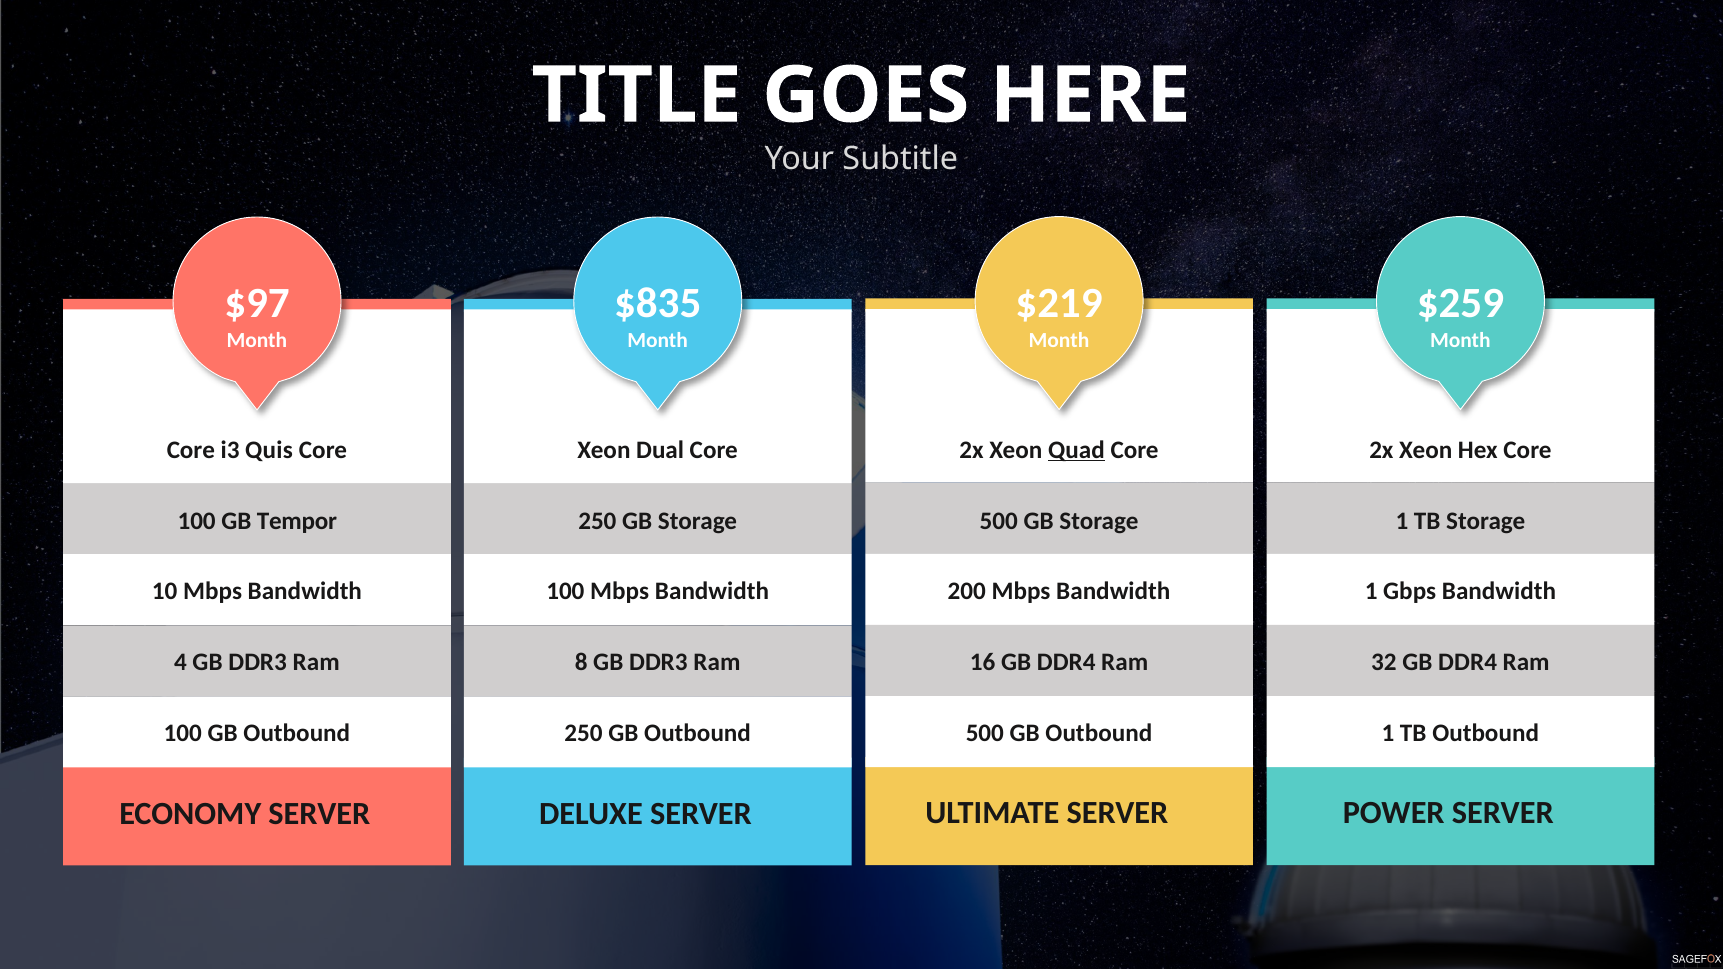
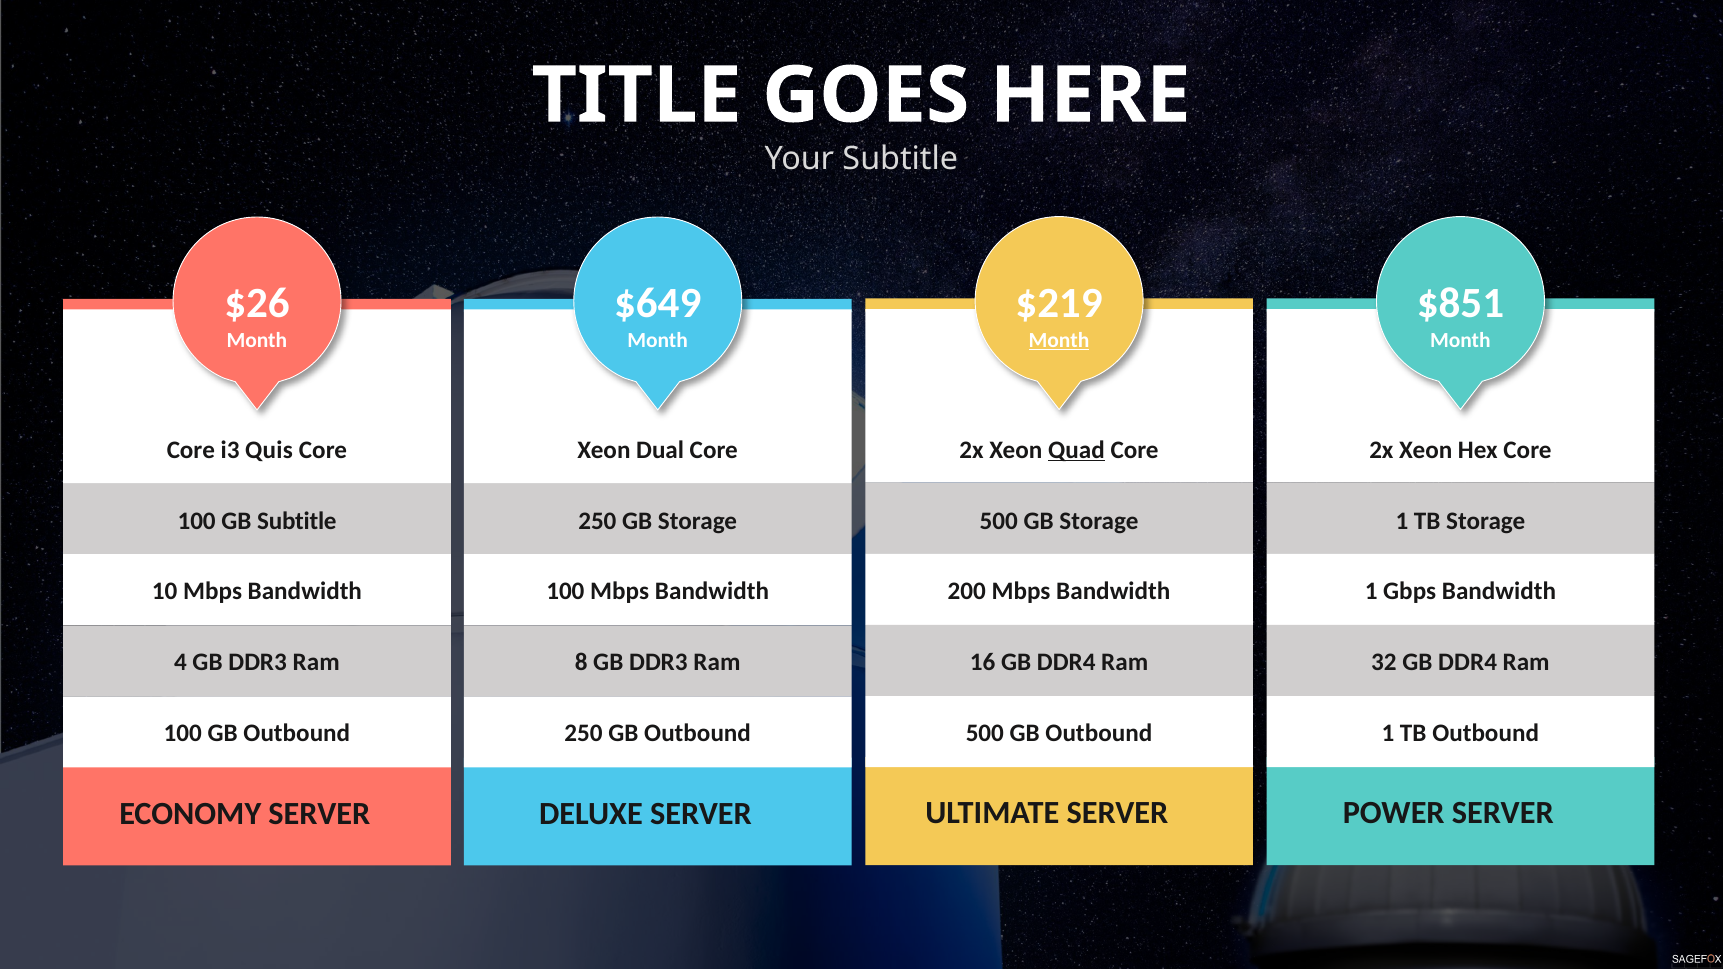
$259: $259 -> $851
$97: $97 -> $26
$835: $835 -> $649
Month at (1059, 340) underline: none -> present
GB Tempor: Tempor -> Subtitle
